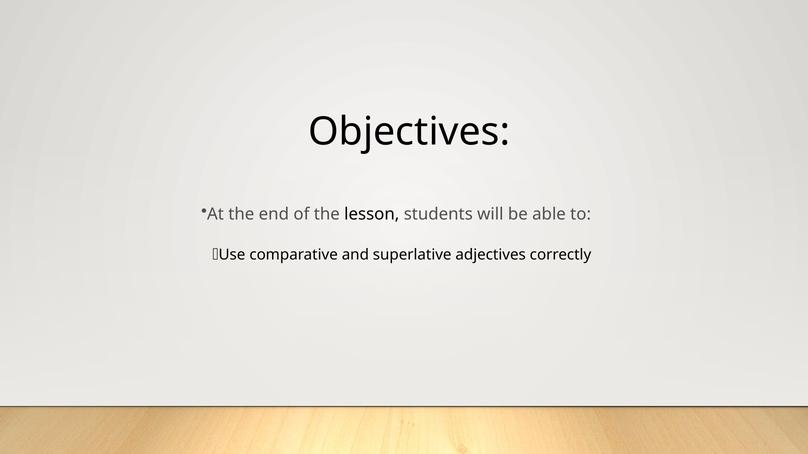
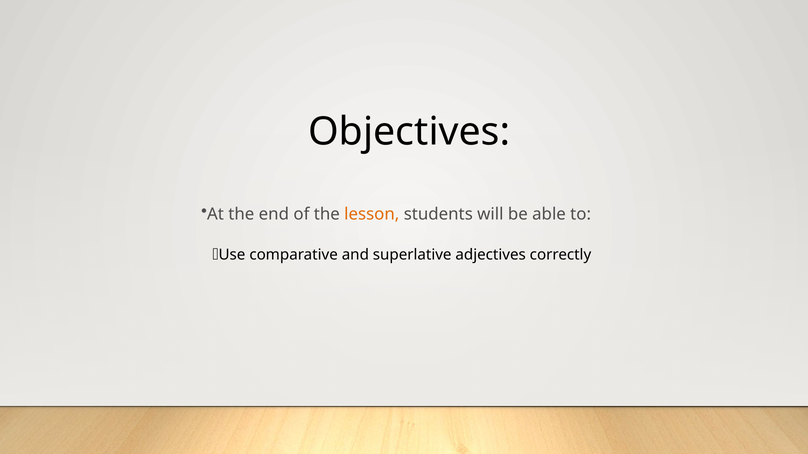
lesson colour: black -> orange
